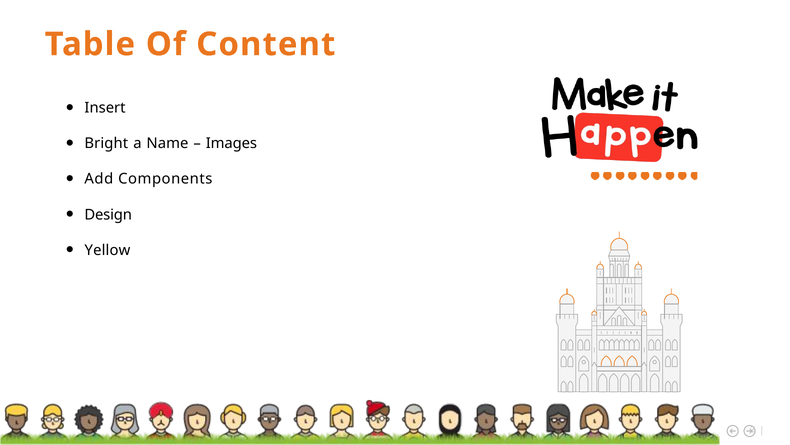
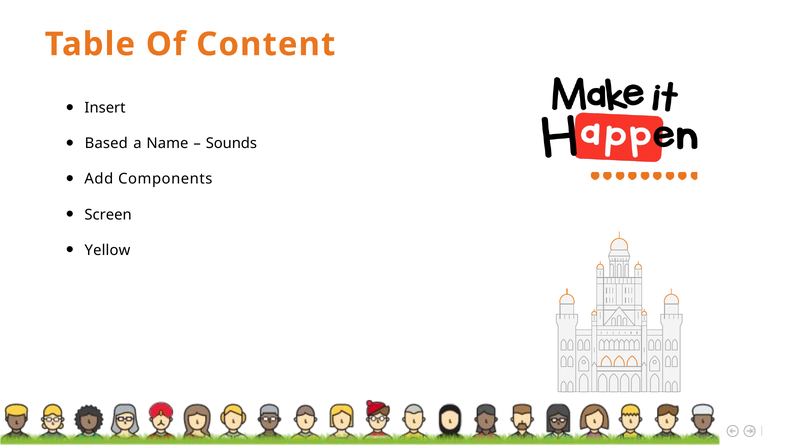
Bright: Bright -> Based
Images: Images -> Sounds
Design: Design -> Screen
